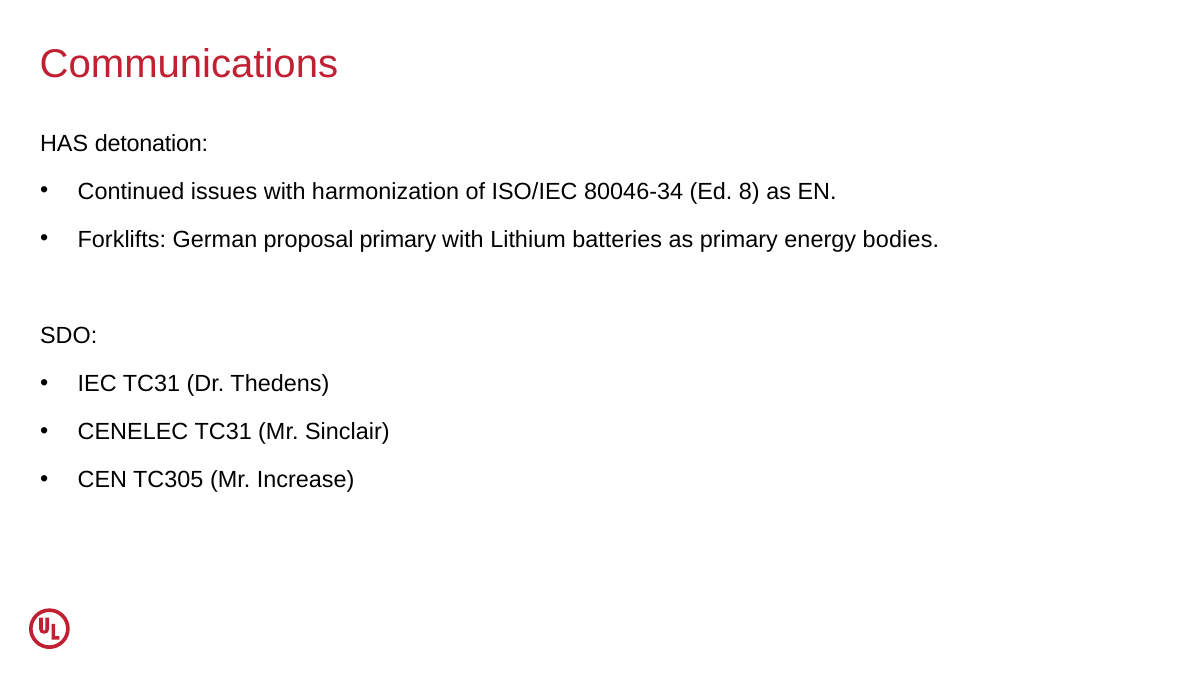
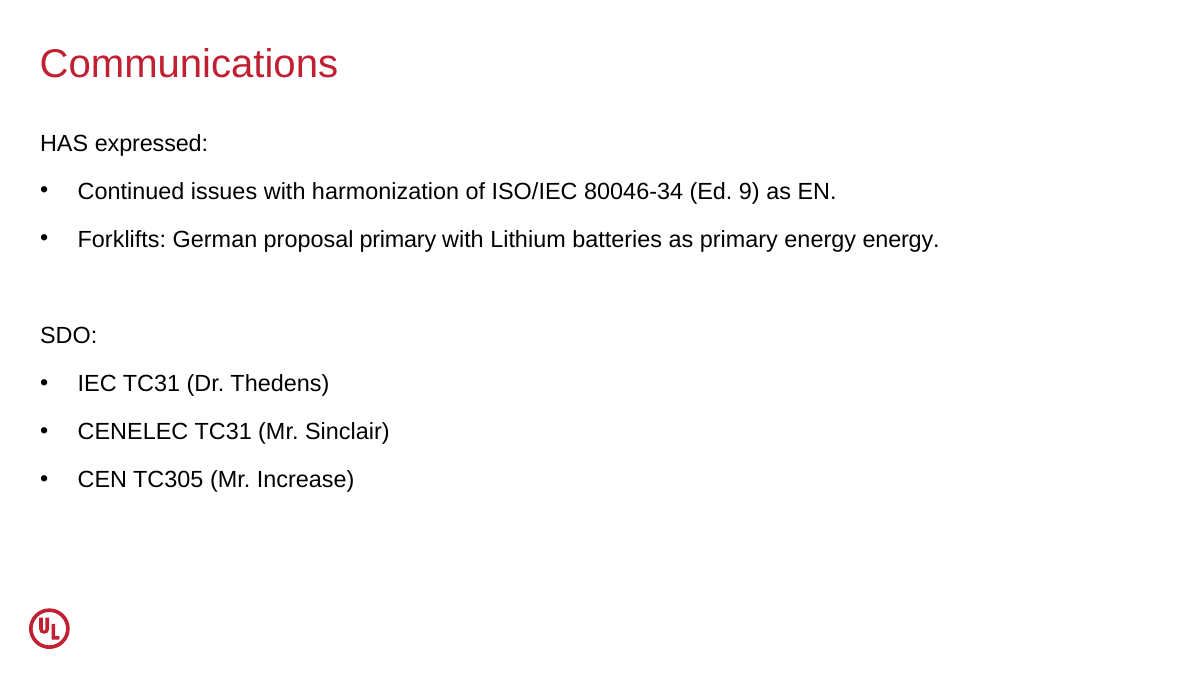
detonation: detonation -> expressed
8: 8 -> 9
energy bodies: bodies -> energy
